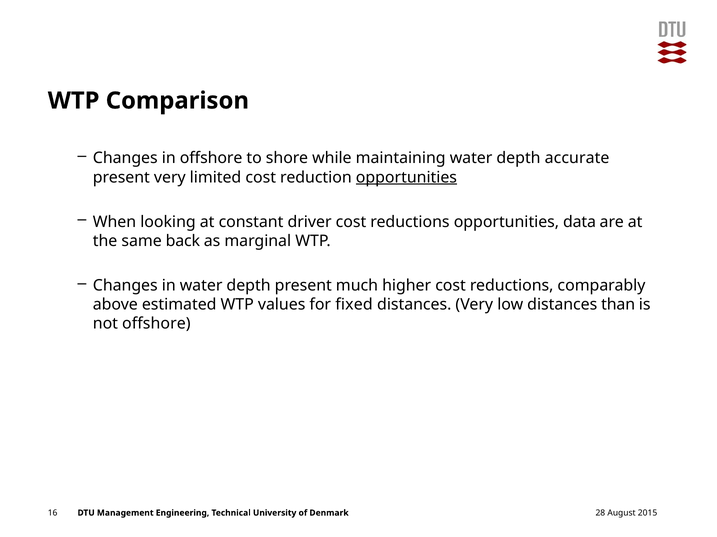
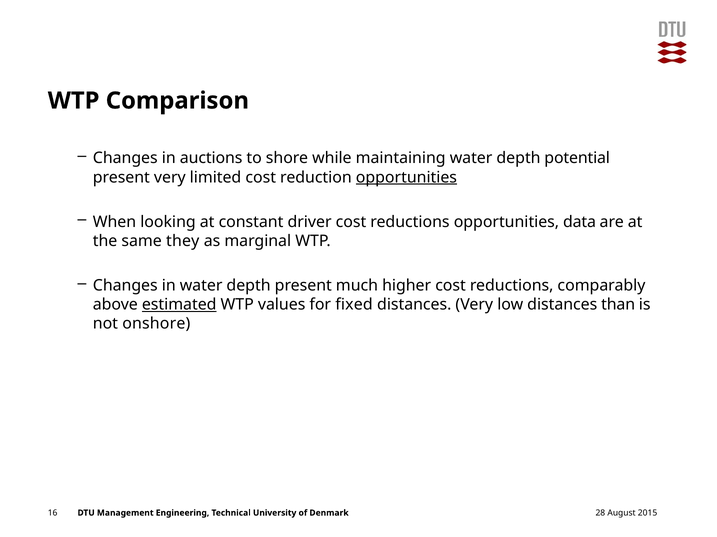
in offshore: offshore -> auctions
accurate: accurate -> potential
back: back -> they
estimated underline: none -> present
not offshore: offshore -> onshore
